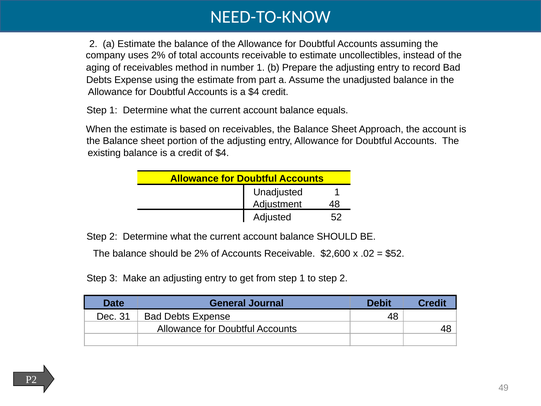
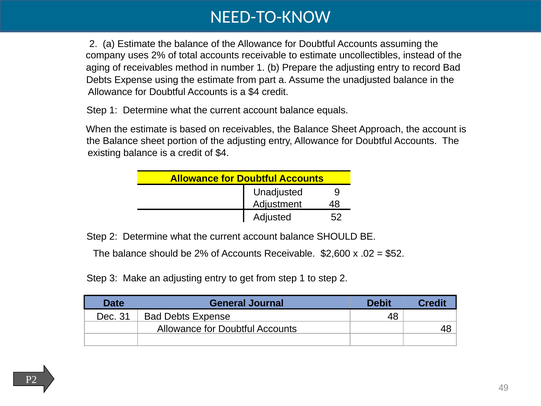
Unadjusted 1: 1 -> 9
